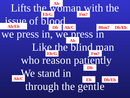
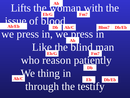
stand: stand -> thing
gentle: gentle -> testify
